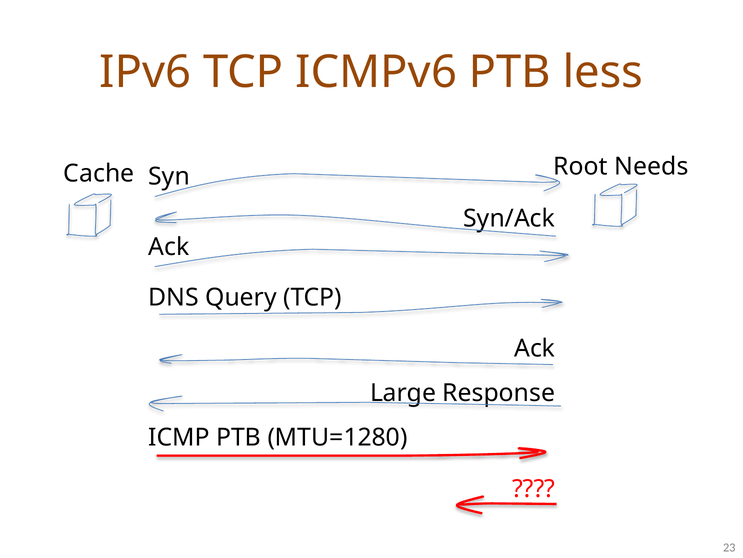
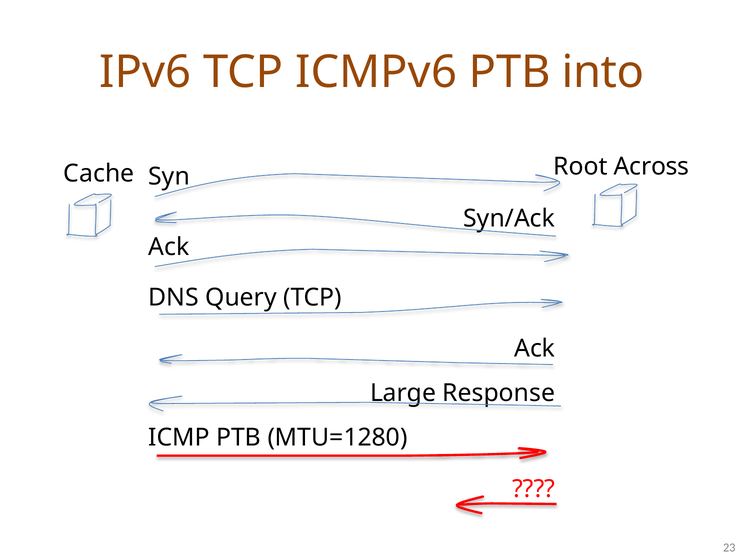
less: less -> into
Needs: Needs -> Across
